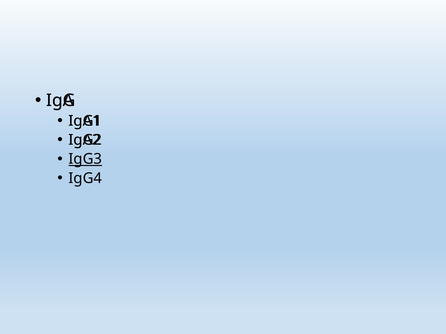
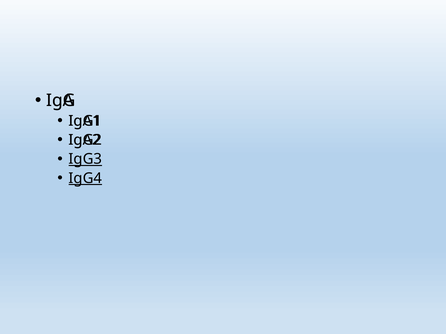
IgG4 underline: none -> present
